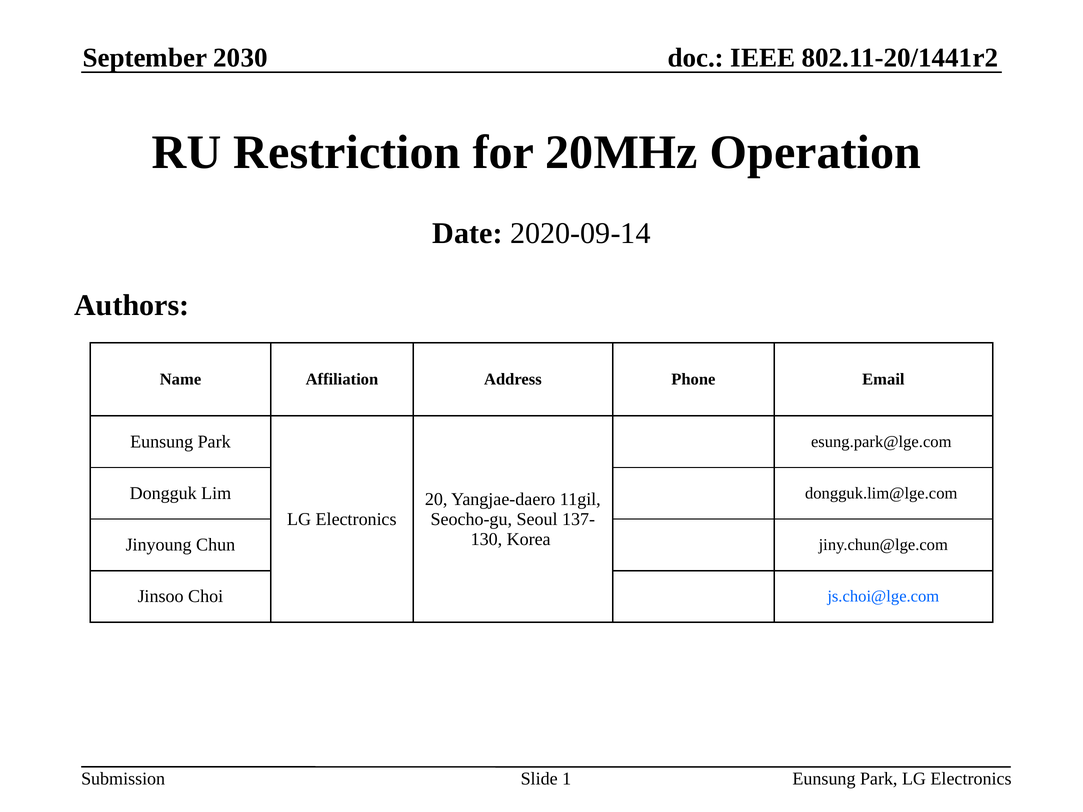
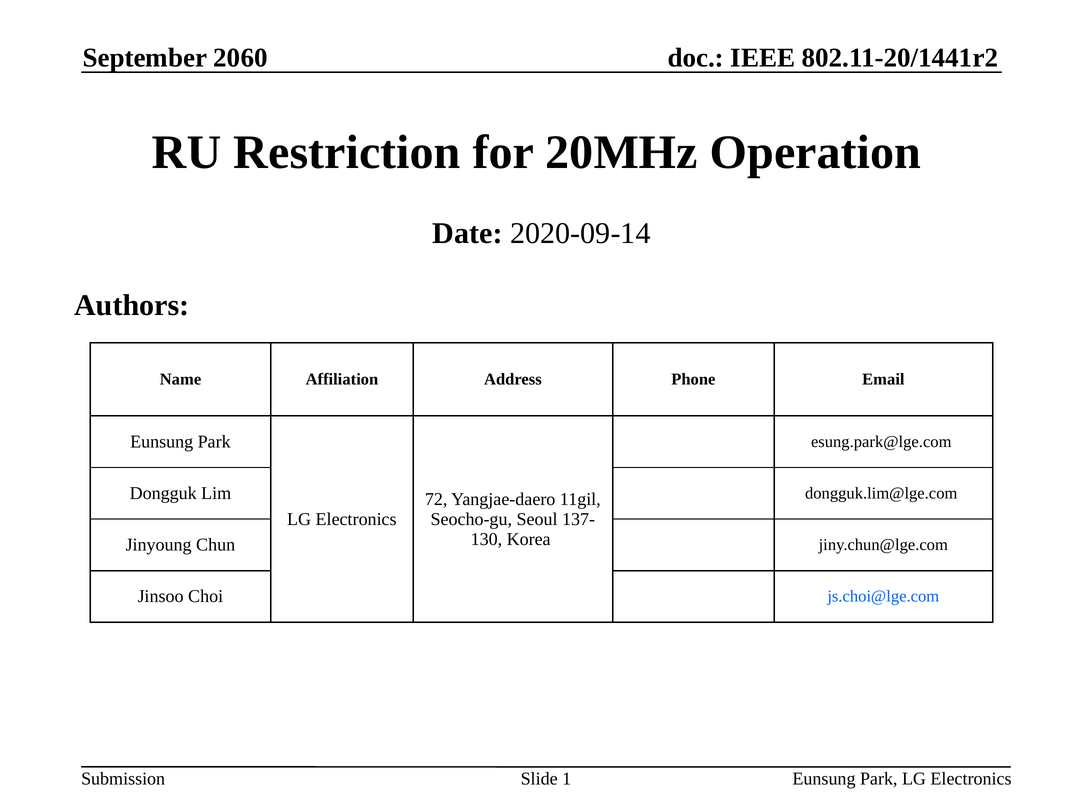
2030: 2030 -> 2060
20: 20 -> 72
